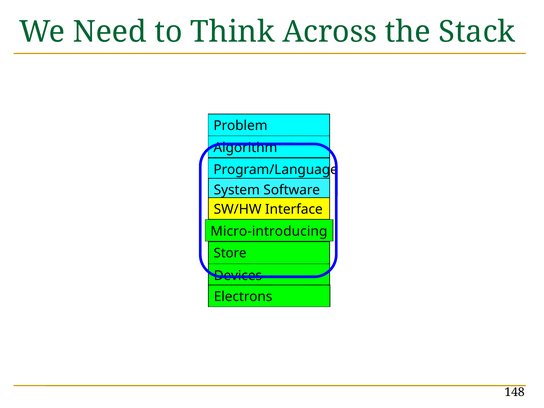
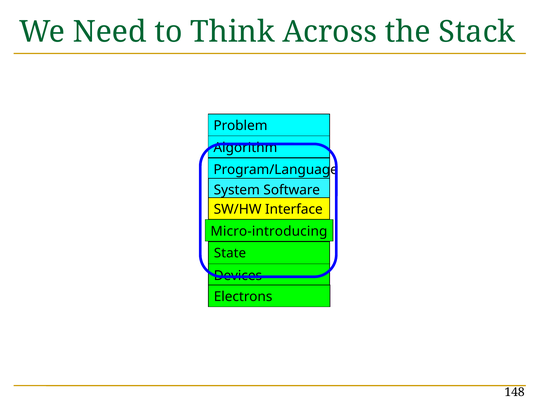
Store: Store -> State
